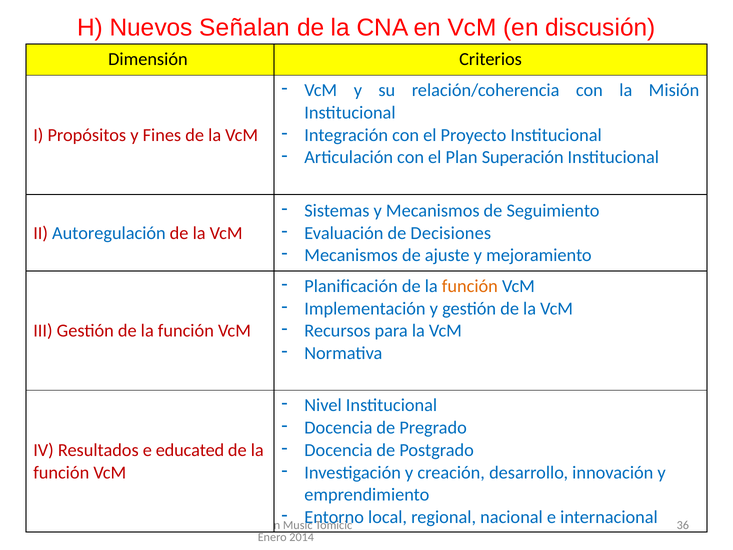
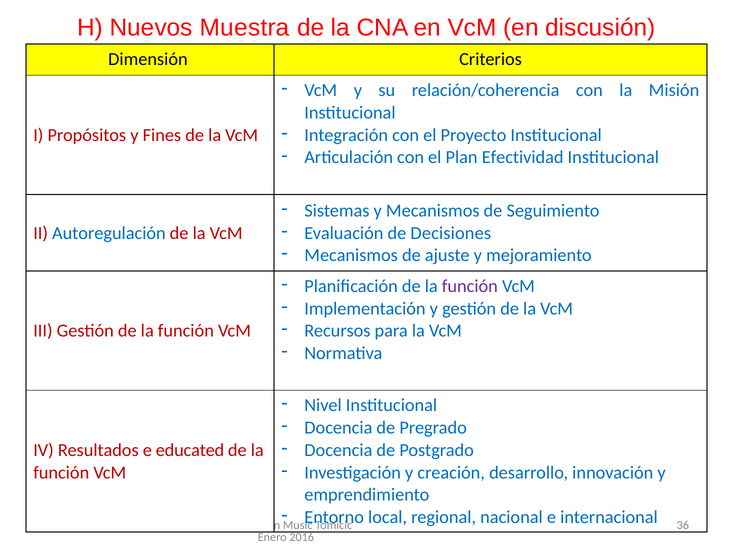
Señalan: Señalan -> Muestra
Superación: Superación -> Efectividad
función at (470, 286) colour: orange -> purple
2014: 2014 -> 2016
